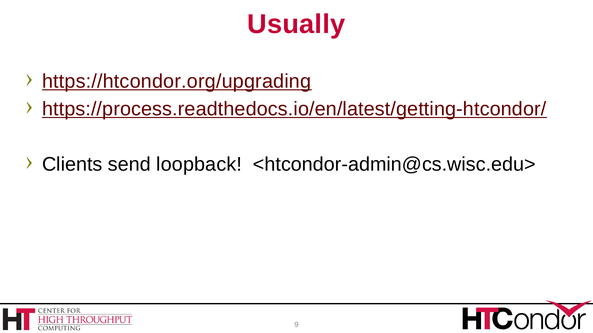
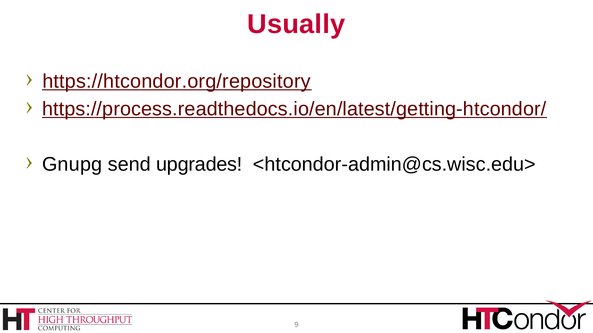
https://htcondor.org/upgrading: https://htcondor.org/upgrading -> https://htcondor.org/repository
Clients: Clients -> Gnupg
loopback: loopback -> upgrades
